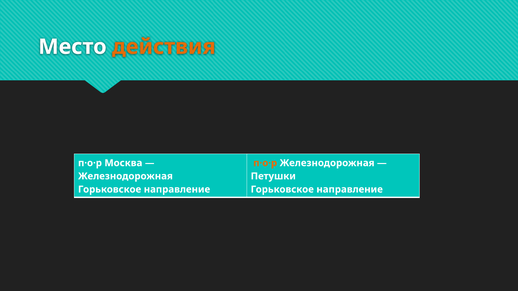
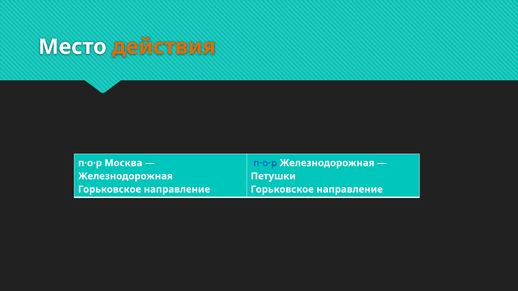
п·о·р at (265, 163) colour: orange -> blue
